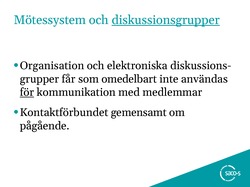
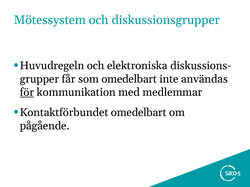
diskussionsgrupper underline: present -> none
Organisation: Organisation -> Huvudregeln
Kontaktförbundet gemensamt: gemensamt -> omedelbart
